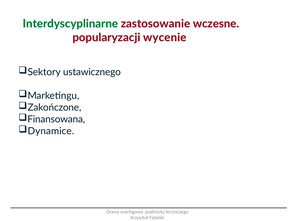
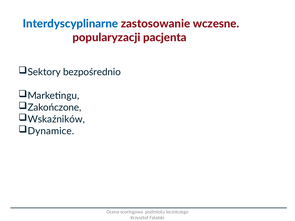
Interdyscyplinarne colour: green -> blue
wycenie: wycenie -> pacjenta
ustawicznego: ustawicznego -> bezpośrednio
Finansowana: Finansowana -> Wskaźników
